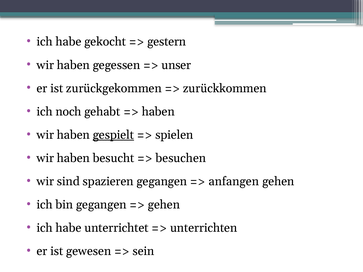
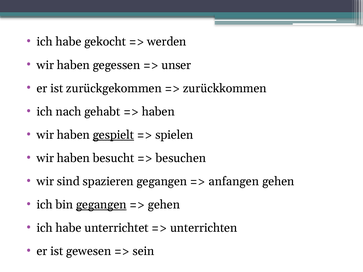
gestern: gestern -> werden
noch: noch -> nach
gegangen at (101, 205) underline: none -> present
